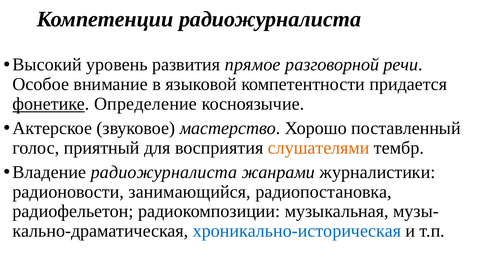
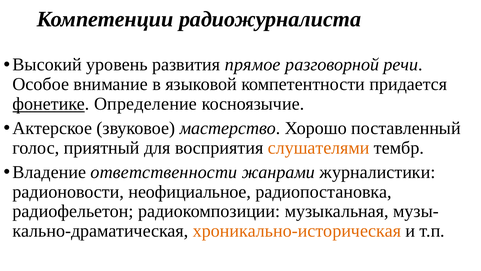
Владение радиожурналиста: радиожурналиста -> ответственности
занимающийся: занимающийся -> неофициальное
хроникально-историческая colour: blue -> orange
